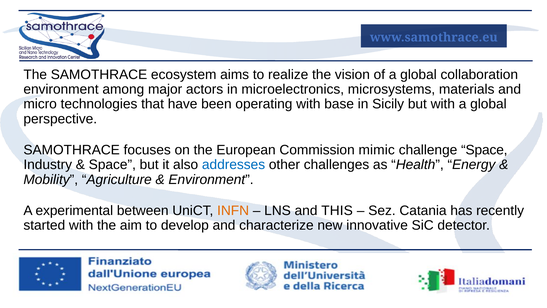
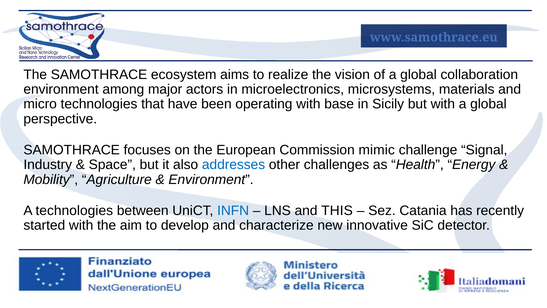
challenge Space: Space -> Signal
A experimental: experimental -> technologies
INFN colour: orange -> blue
